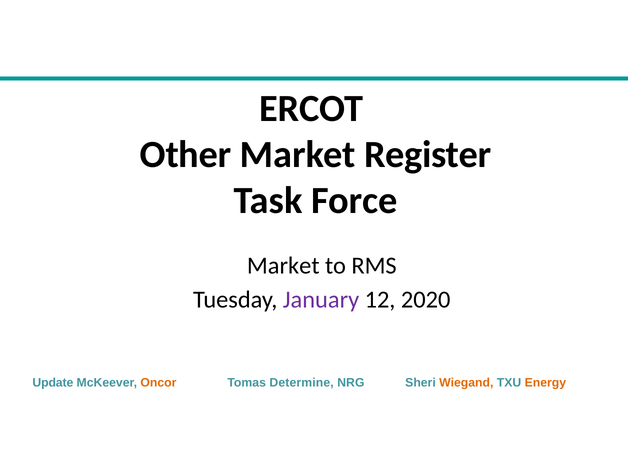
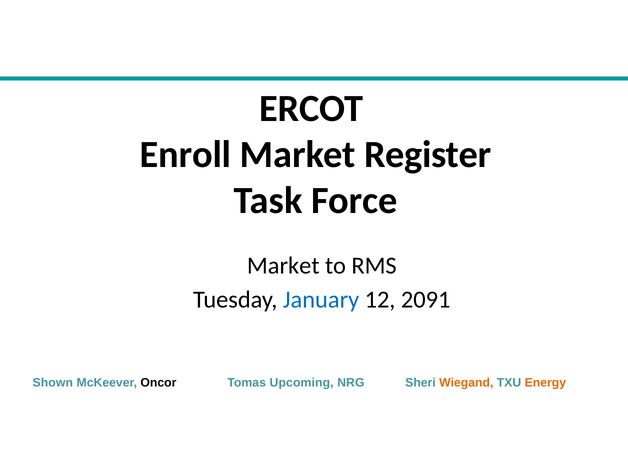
Other: Other -> Enroll
January colour: purple -> blue
2020: 2020 -> 2091
Update: Update -> Shown
Oncor colour: orange -> black
Determine: Determine -> Upcoming
